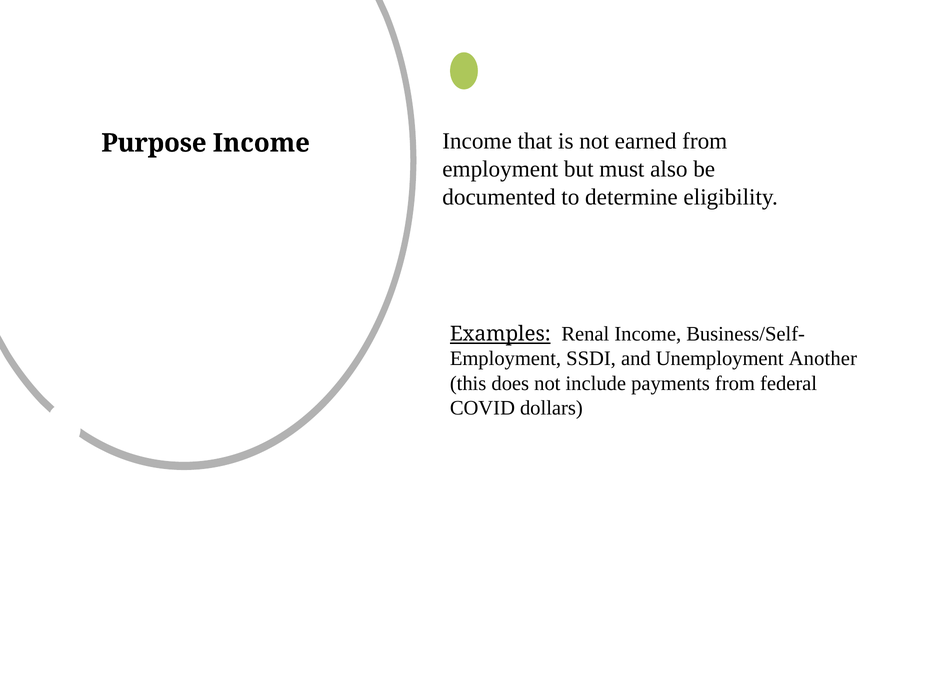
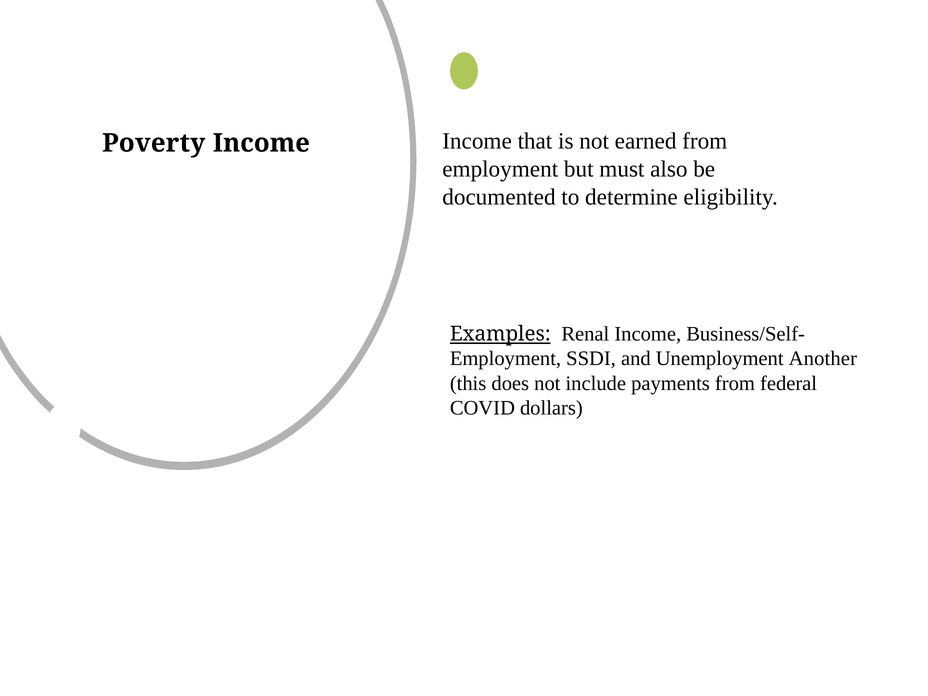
Purpose: Purpose -> Poverty
